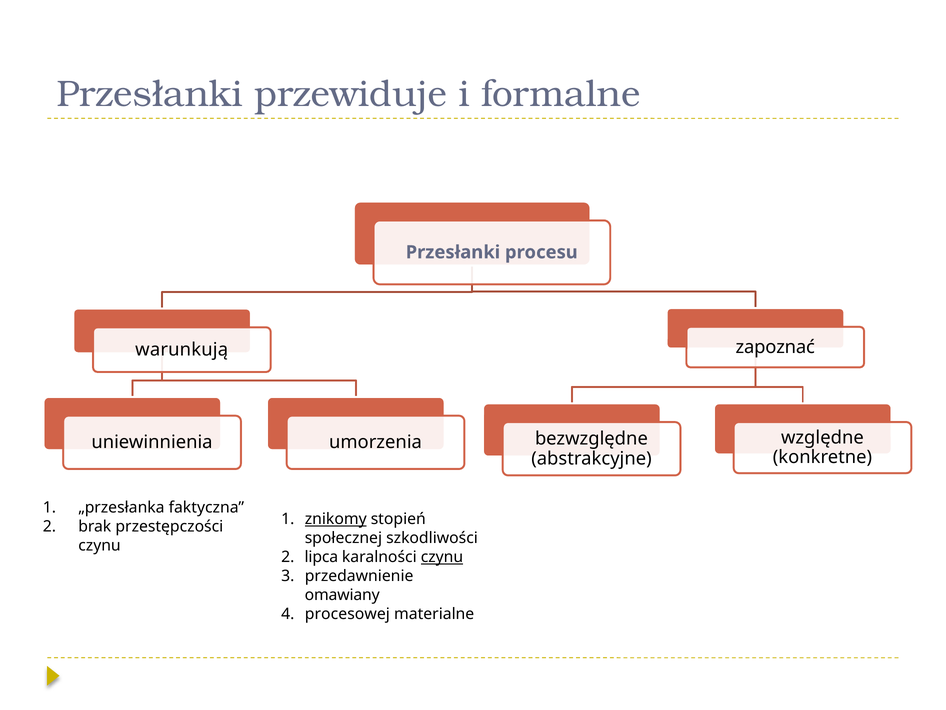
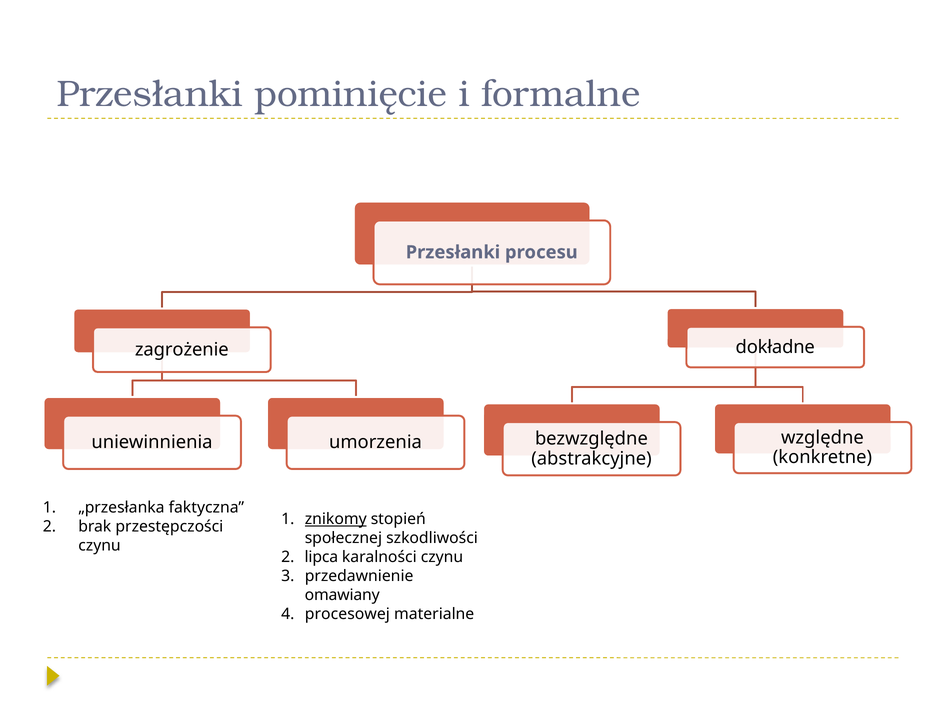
przewiduje: przewiduje -> pominięcie
zapoznać: zapoznać -> dokładne
warunkują: warunkują -> zagrożenie
czynu at (442, 557) underline: present -> none
